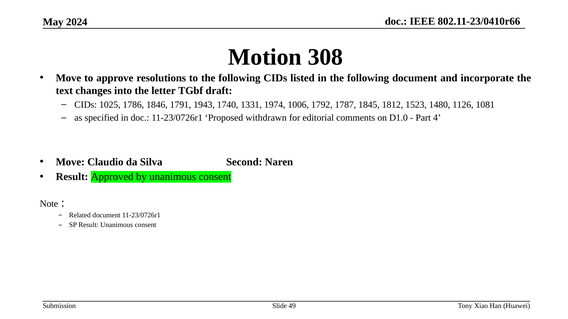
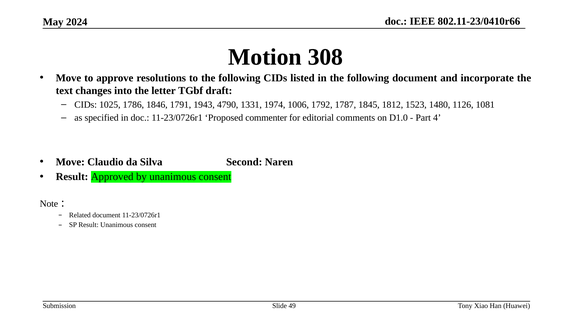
1740: 1740 -> 4790
withdrawn: withdrawn -> commenter
